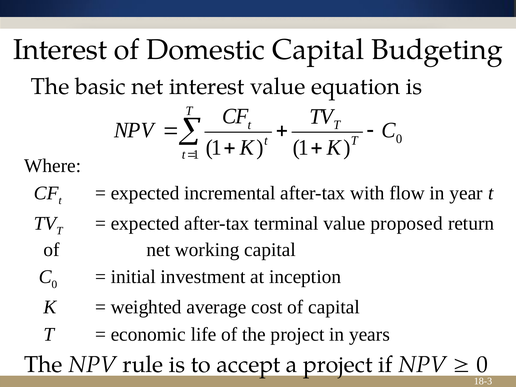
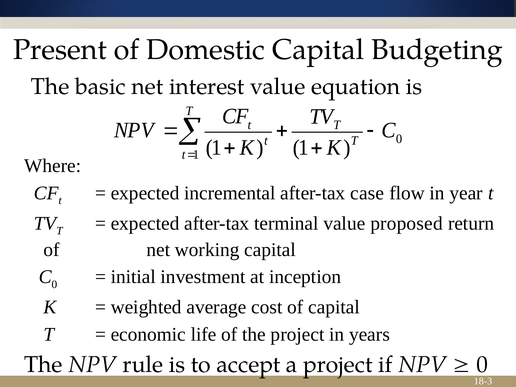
Interest at (60, 50): Interest -> Present
with: with -> case
